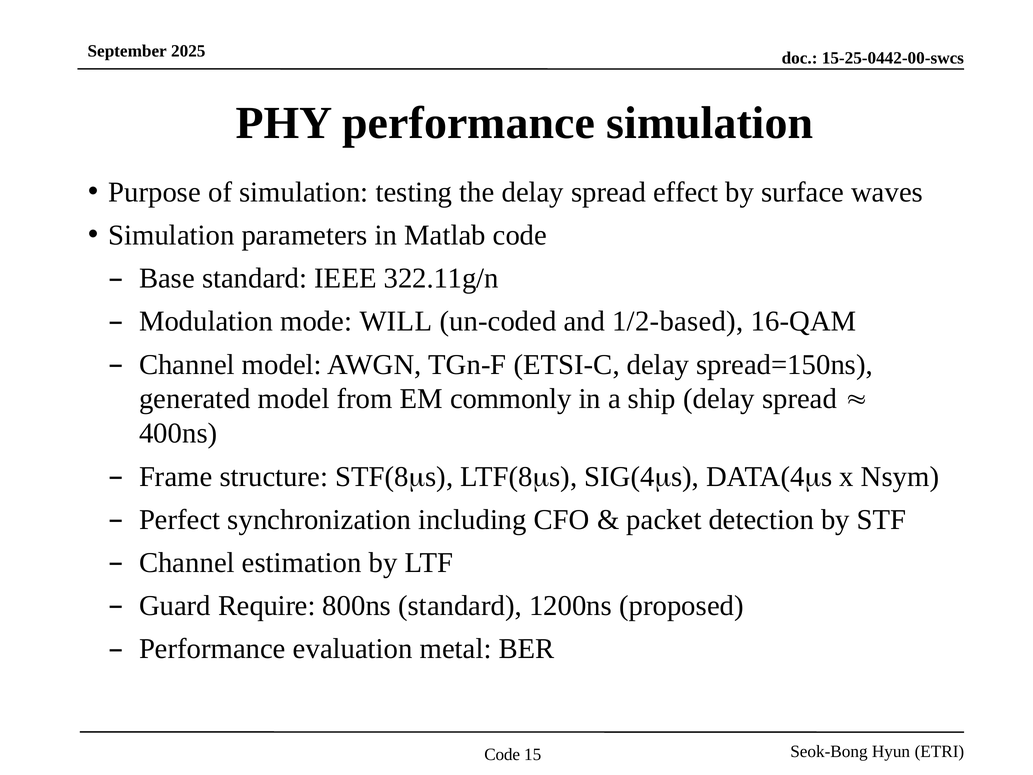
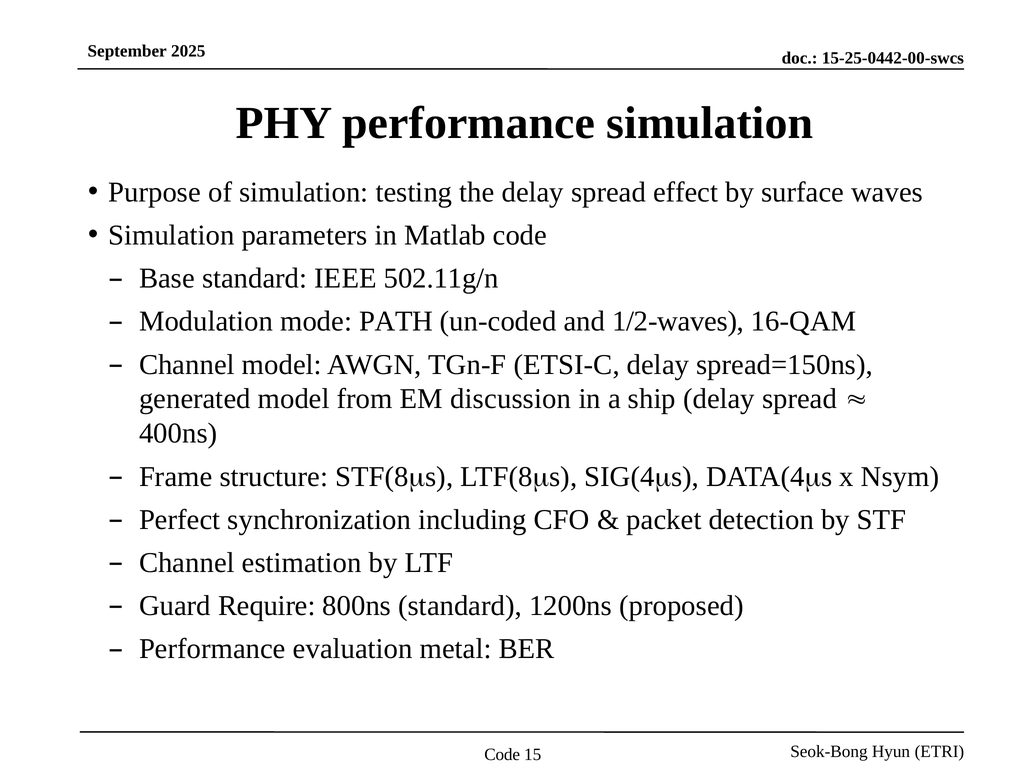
322.11g/n: 322.11g/n -> 502.11g/n
WILL: WILL -> PATH
1/2-based: 1/2-based -> 1/2-waves
commonly: commonly -> discussion
